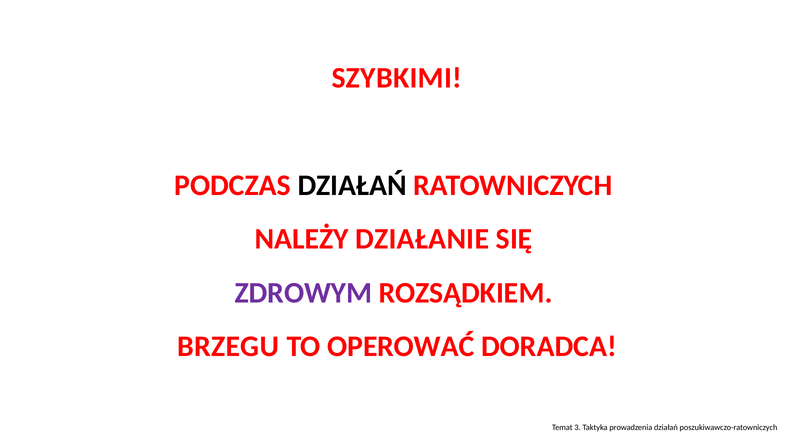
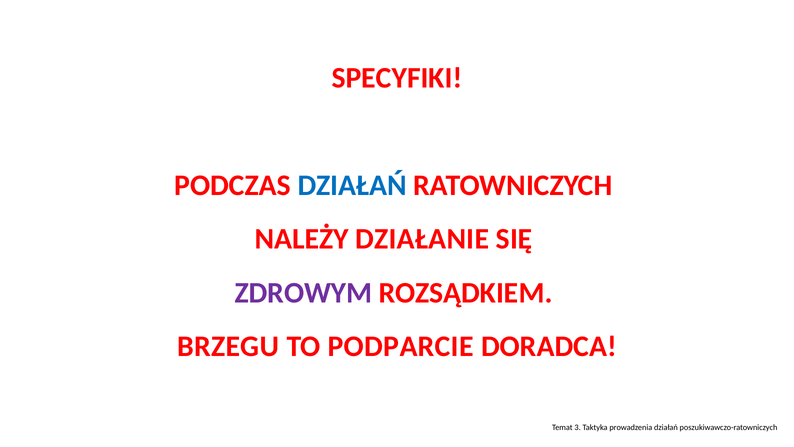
SZYBKIMI: SZYBKIMI -> SPECYFIKI
DZIAŁAŃ at (352, 185) colour: black -> blue
OPEROWAĆ: OPEROWAĆ -> PODPARCIE
